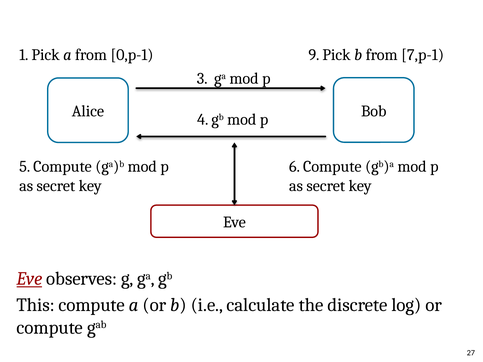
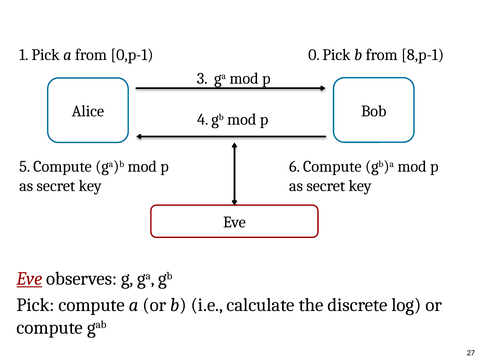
9: 9 -> 0
7,p-1: 7,p-1 -> 8,p-1
This at (36, 305): This -> Pick
